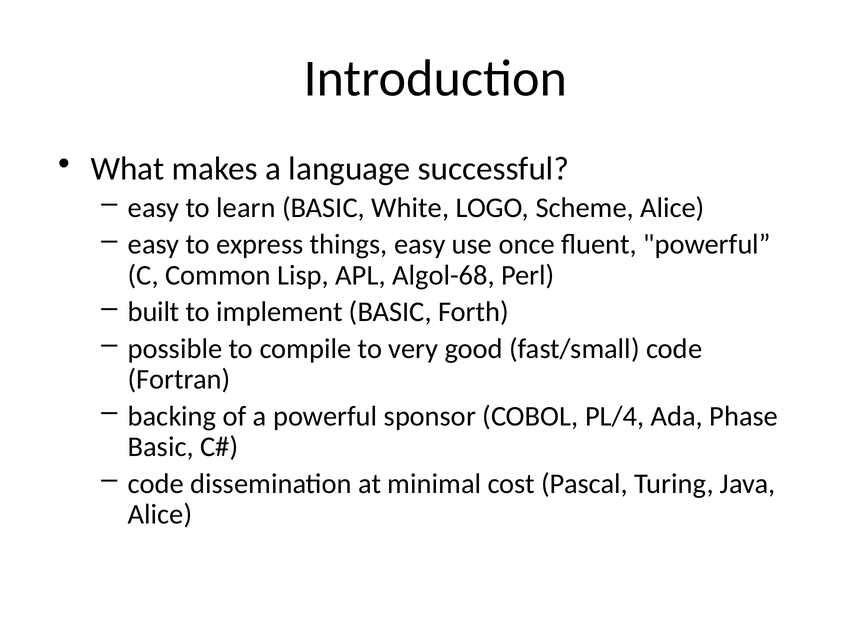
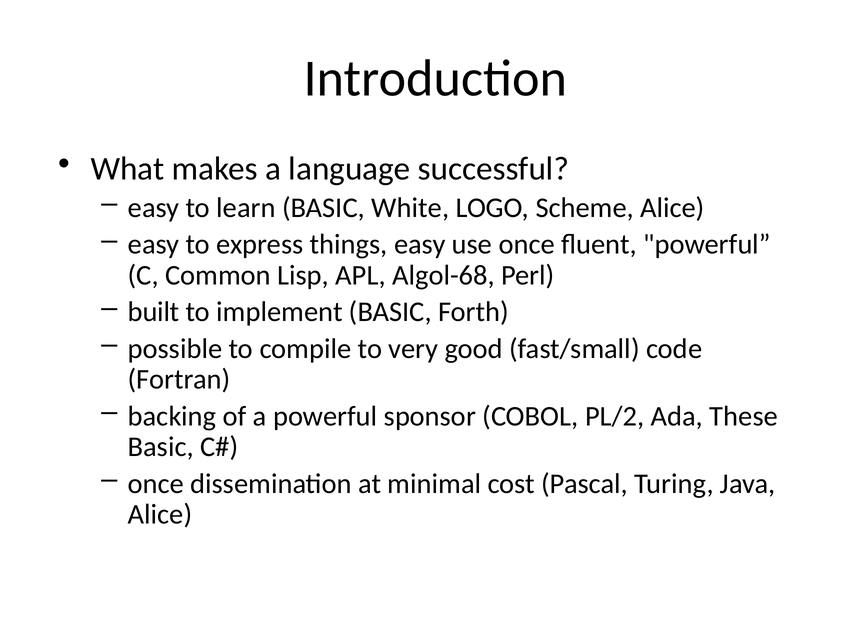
PL/4: PL/4 -> PL/2
Phase: Phase -> These
code at (156, 484): code -> once
